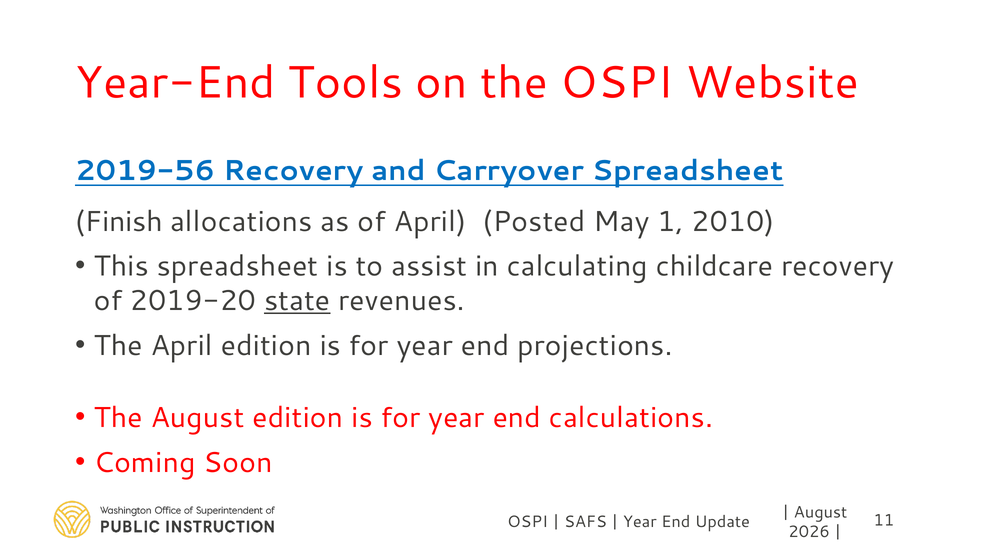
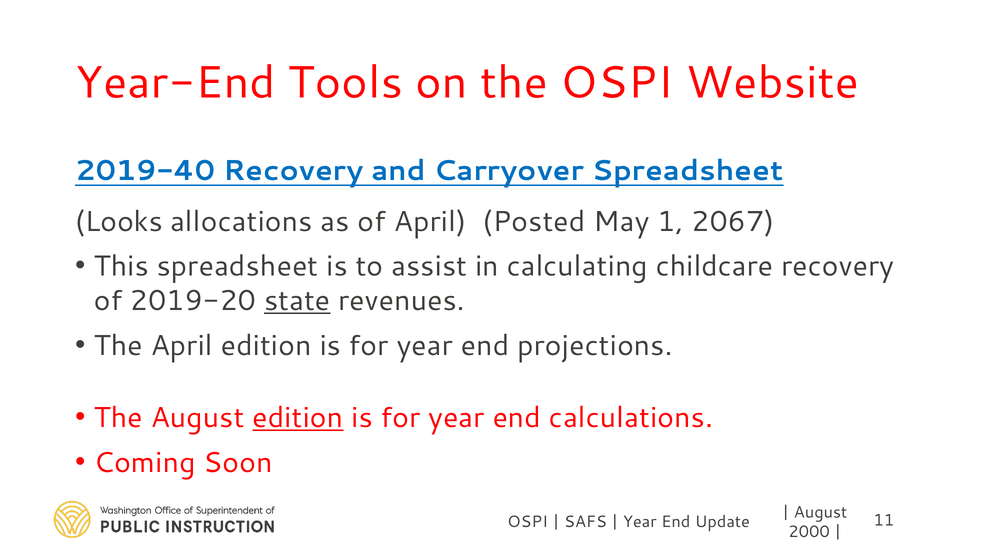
2019-56: 2019-56 -> 2019-40
Finish: Finish -> Looks
2010: 2010 -> 2067
edition at (298, 418) underline: none -> present
2026: 2026 -> 2000
